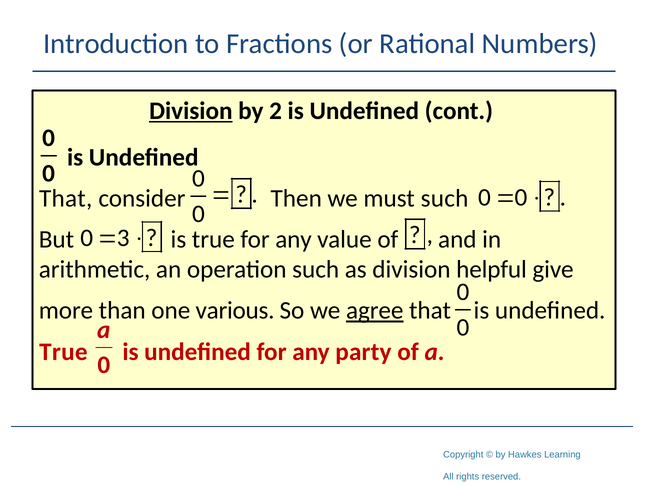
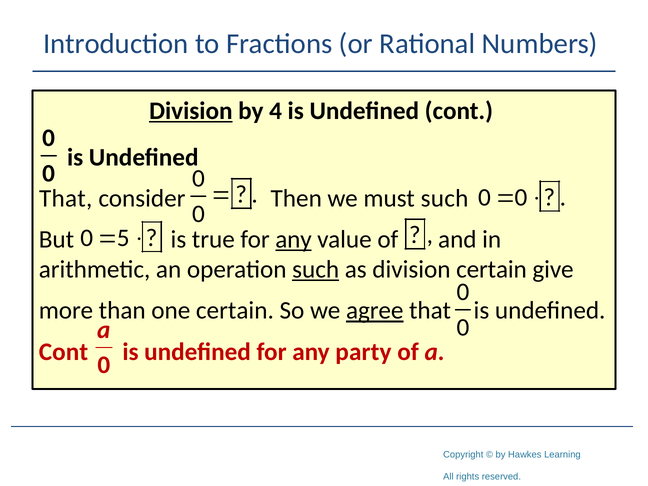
2: 2 -> 4
3: 3 -> 5
any at (294, 239) underline: none -> present
such at (316, 270) underline: none -> present
division helpful: helpful -> certain
one various: various -> certain
True at (63, 352): True -> Cont
